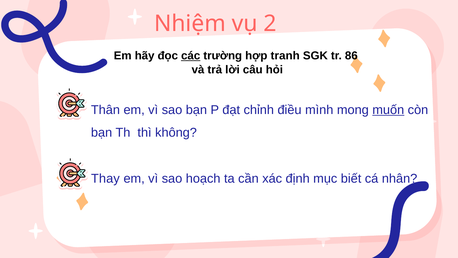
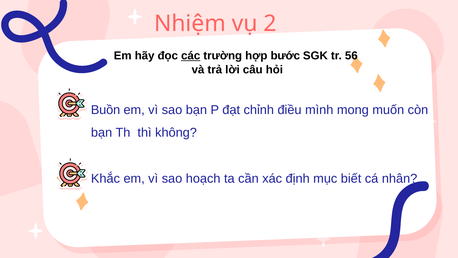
tranh: tranh -> bước
86: 86 -> 56
Thân: Thân -> Buồn
muốn underline: present -> none
Thay: Thay -> Khắc
